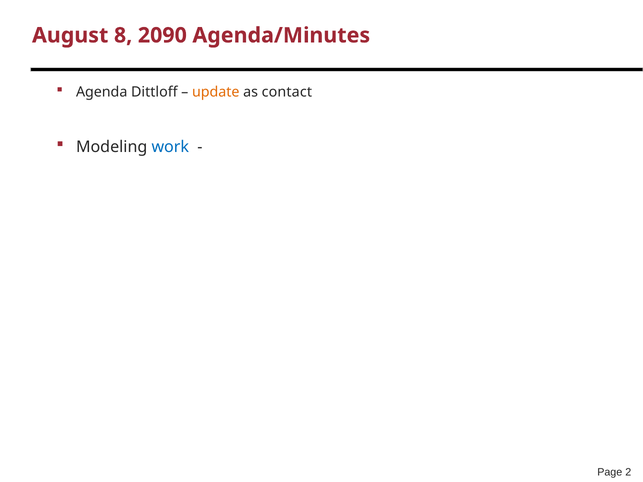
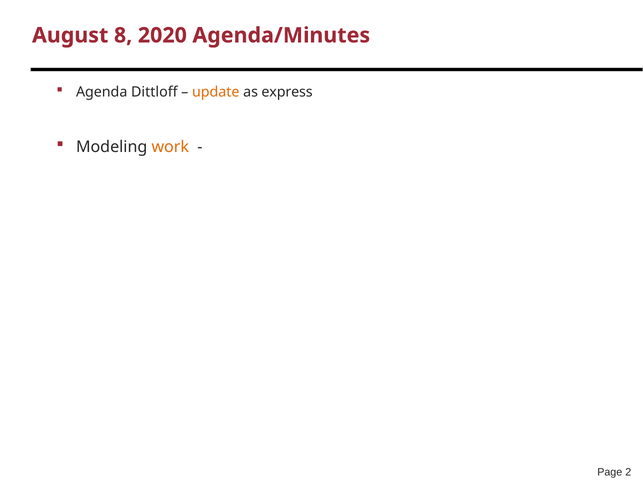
2090: 2090 -> 2020
contact: contact -> express
work colour: blue -> orange
